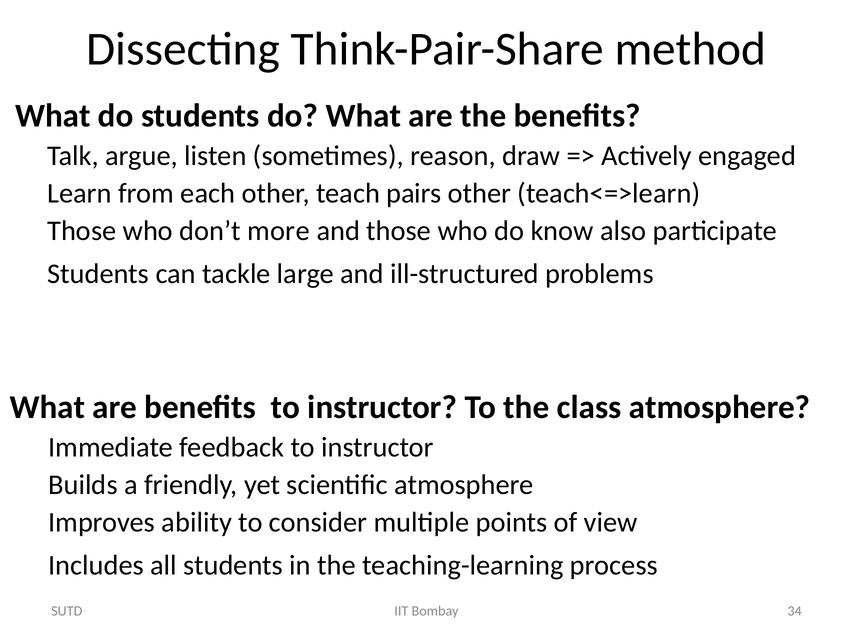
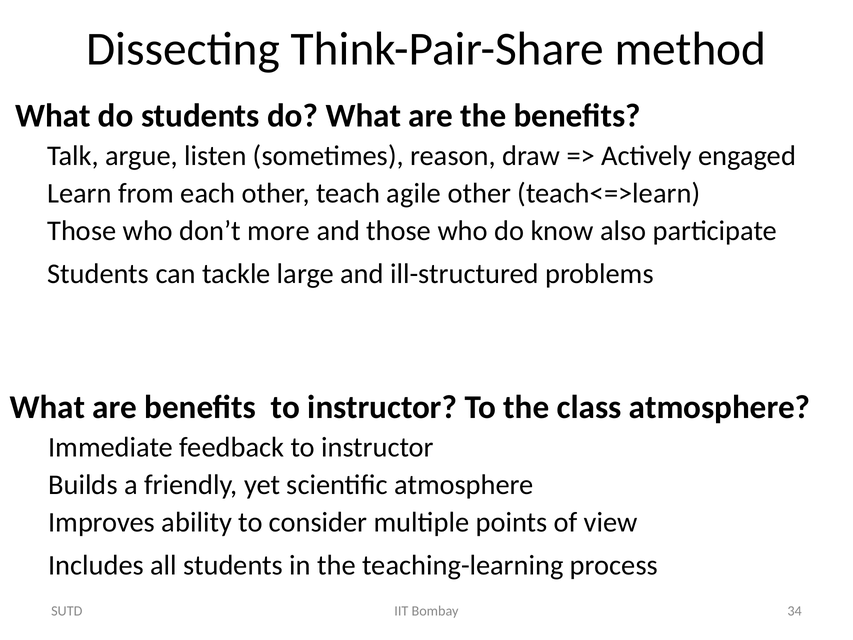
pairs: pairs -> agile
